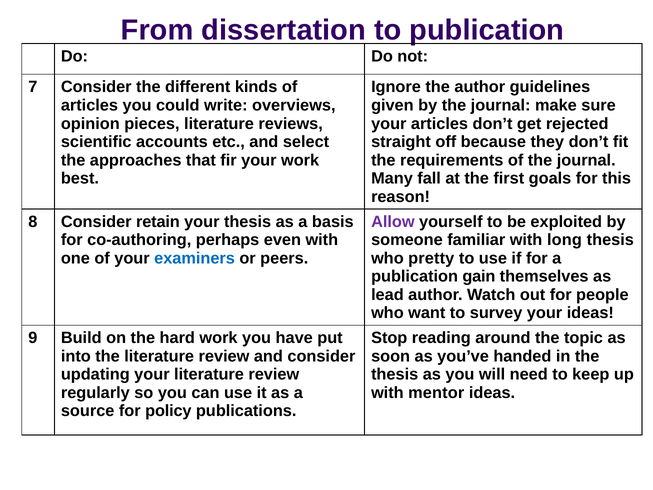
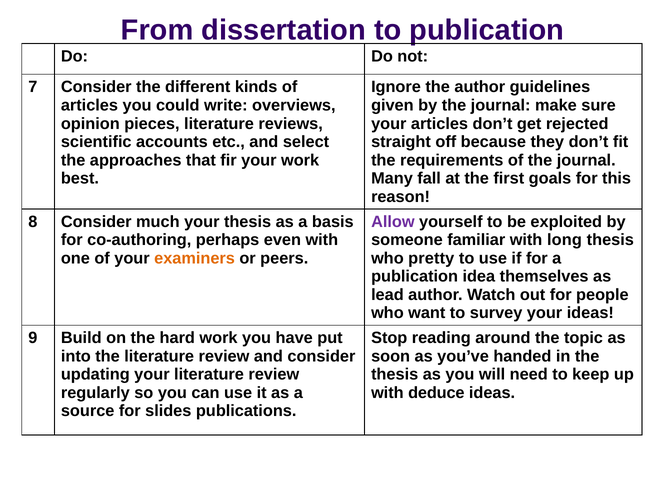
retain: retain -> much
examiners colour: blue -> orange
gain: gain -> idea
mentor: mentor -> deduce
policy: policy -> slides
